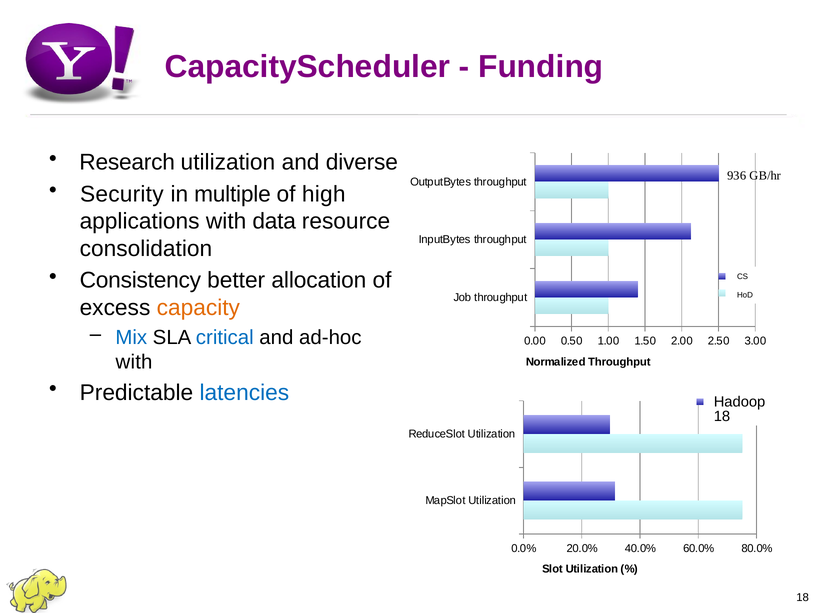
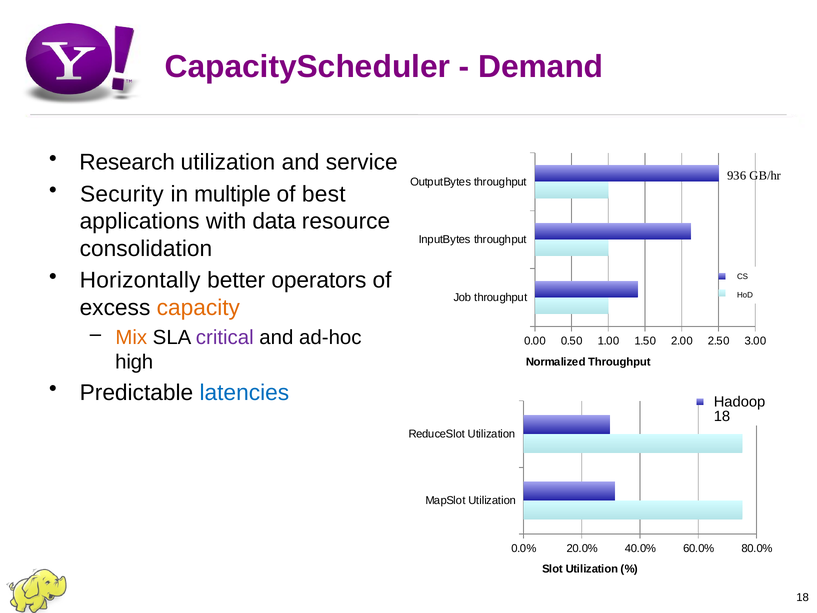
Funding: Funding -> Demand
diverse: diverse -> service
high: high -> best
Consistency: Consistency -> Horizontally
allocation: allocation -> operators
Mix colour: blue -> orange
critical colour: blue -> purple
with at (134, 362): with -> high
